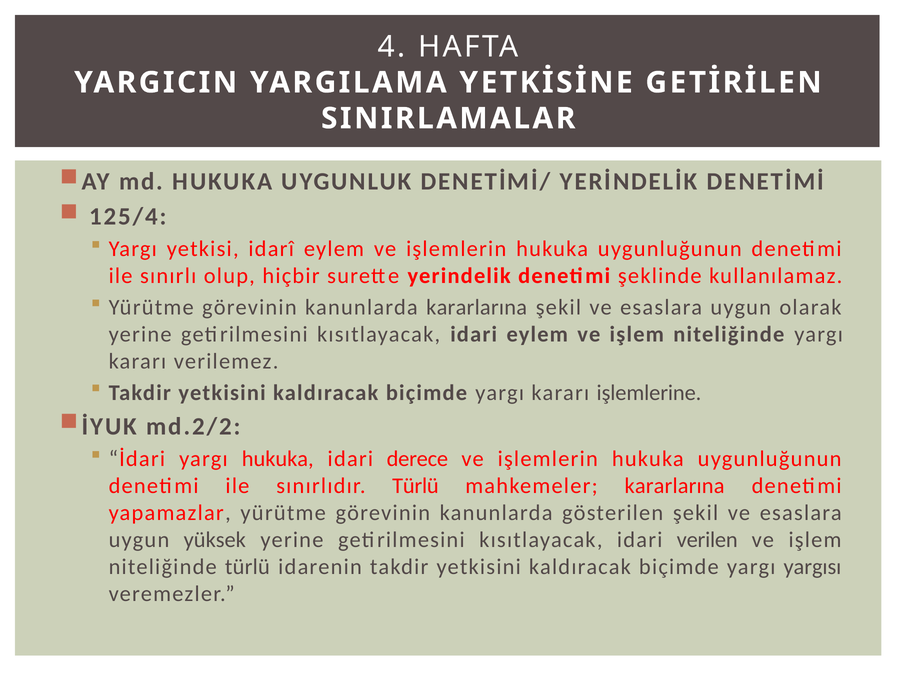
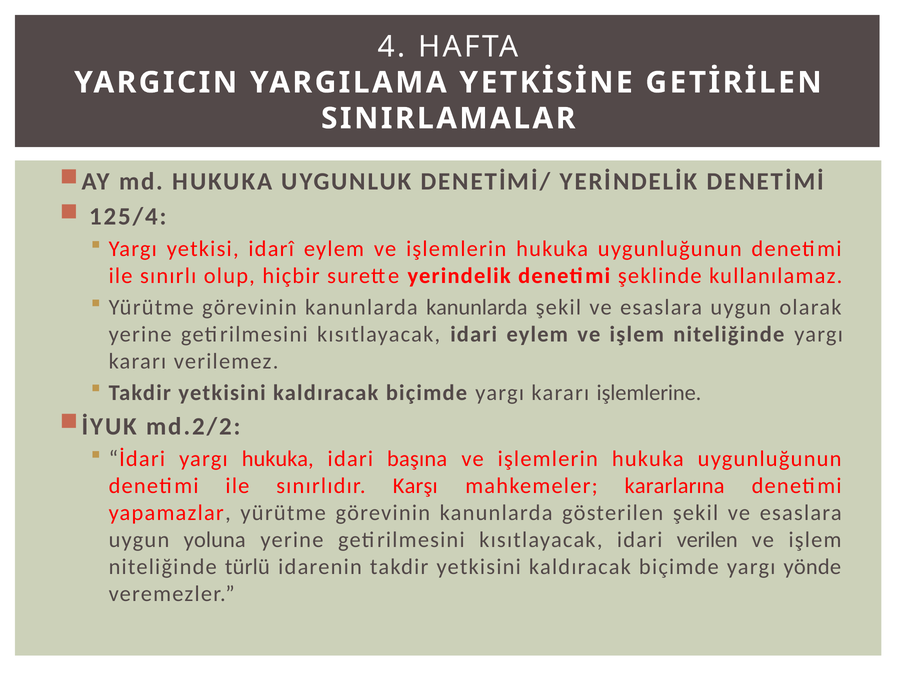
kanunlarda kararlarına: kararlarına -> kanunlarda
derece: derece -> başına
sınırlıdır Türlü: Türlü -> Karşı
yüksek: yüksek -> yoluna
yargısı: yargısı -> yönde
